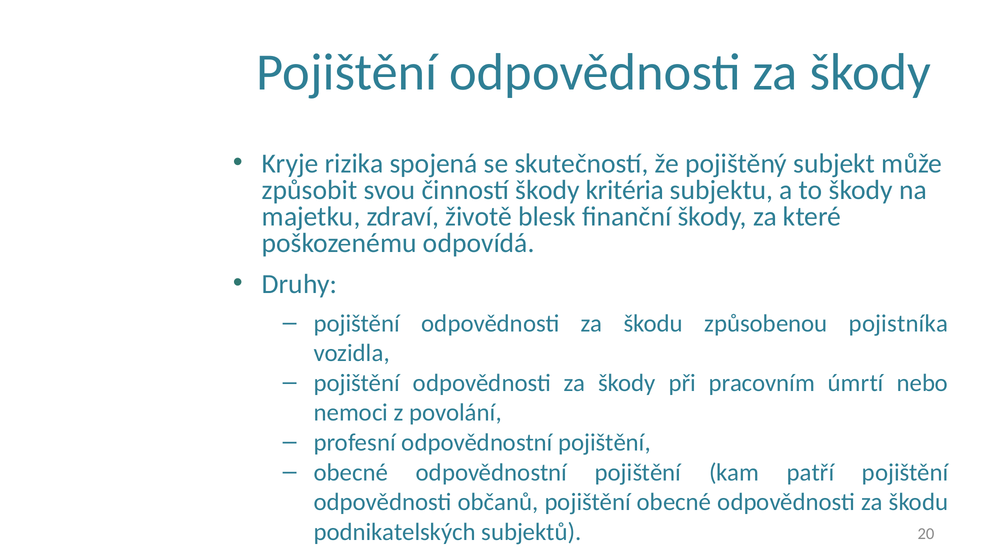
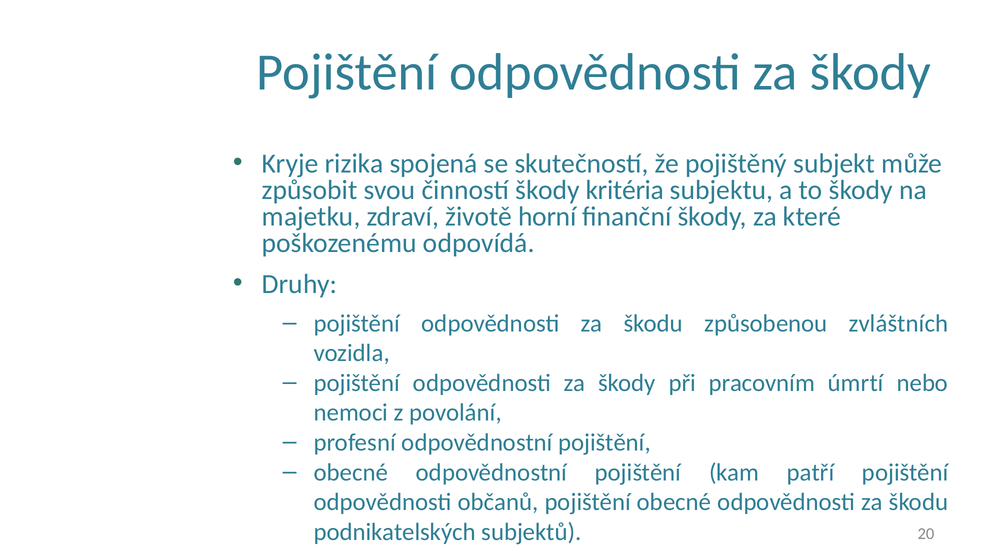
blesk: blesk -> horní
pojistníka: pojistníka -> zvláštních
